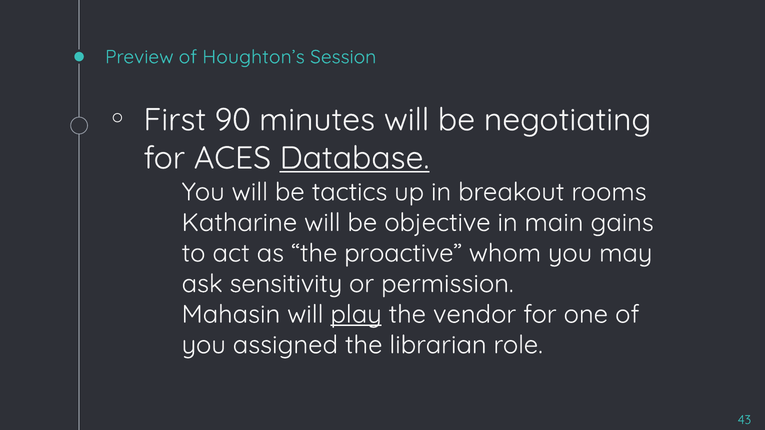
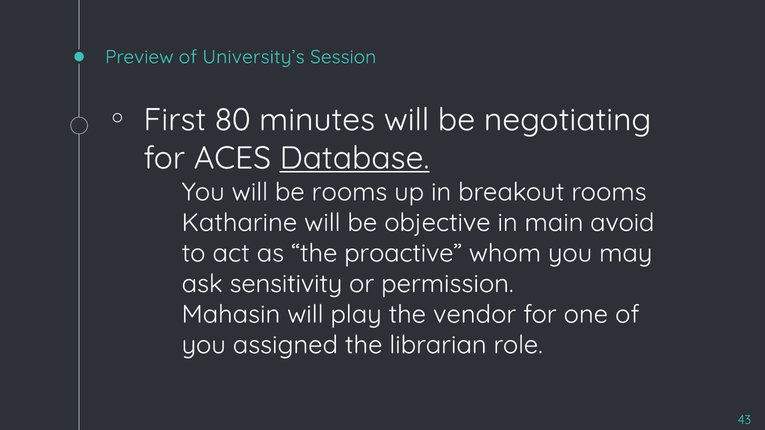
Houghton’s: Houghton’s -> University’s
90: 90 -> 80
be tactics: tactics -> rooms
gains: gains -> avoid
play underline: present -> none
